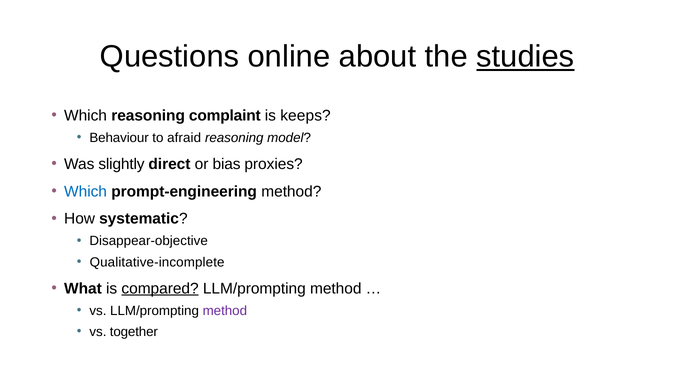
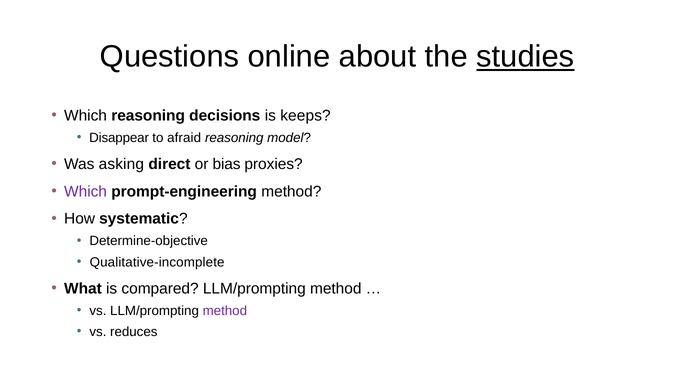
complaint: complaint -> decisions
Behaviour: Behaviour -> Disappear
slightly: slightly -> asking
Which at (86, 192) colour: blue -> purple
Disappear-objective: Disappear-objective -> Determine-objective
compared underline: present -> none
together: together -> reduces
